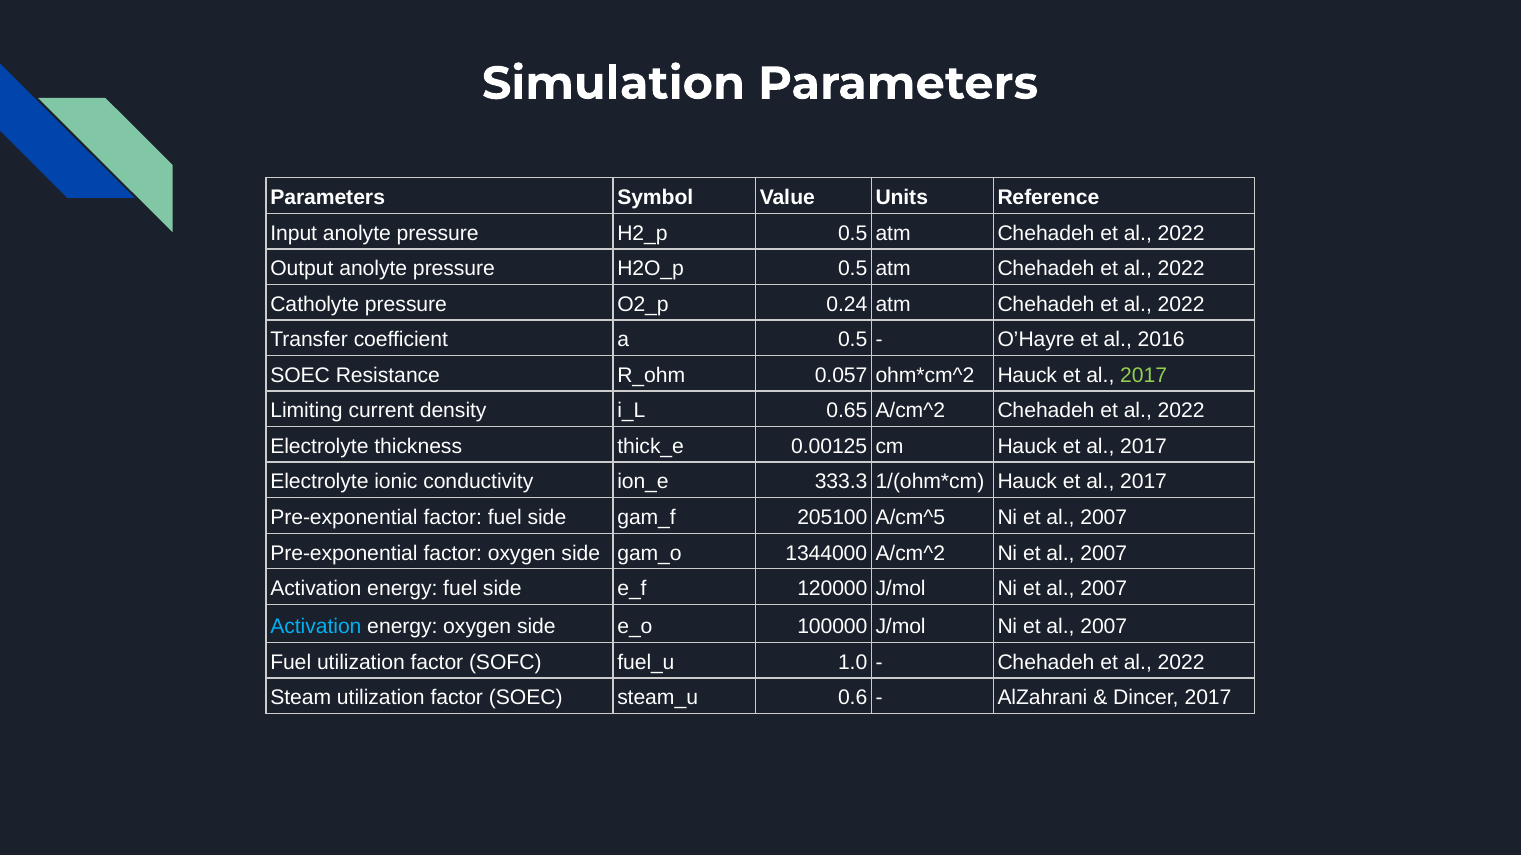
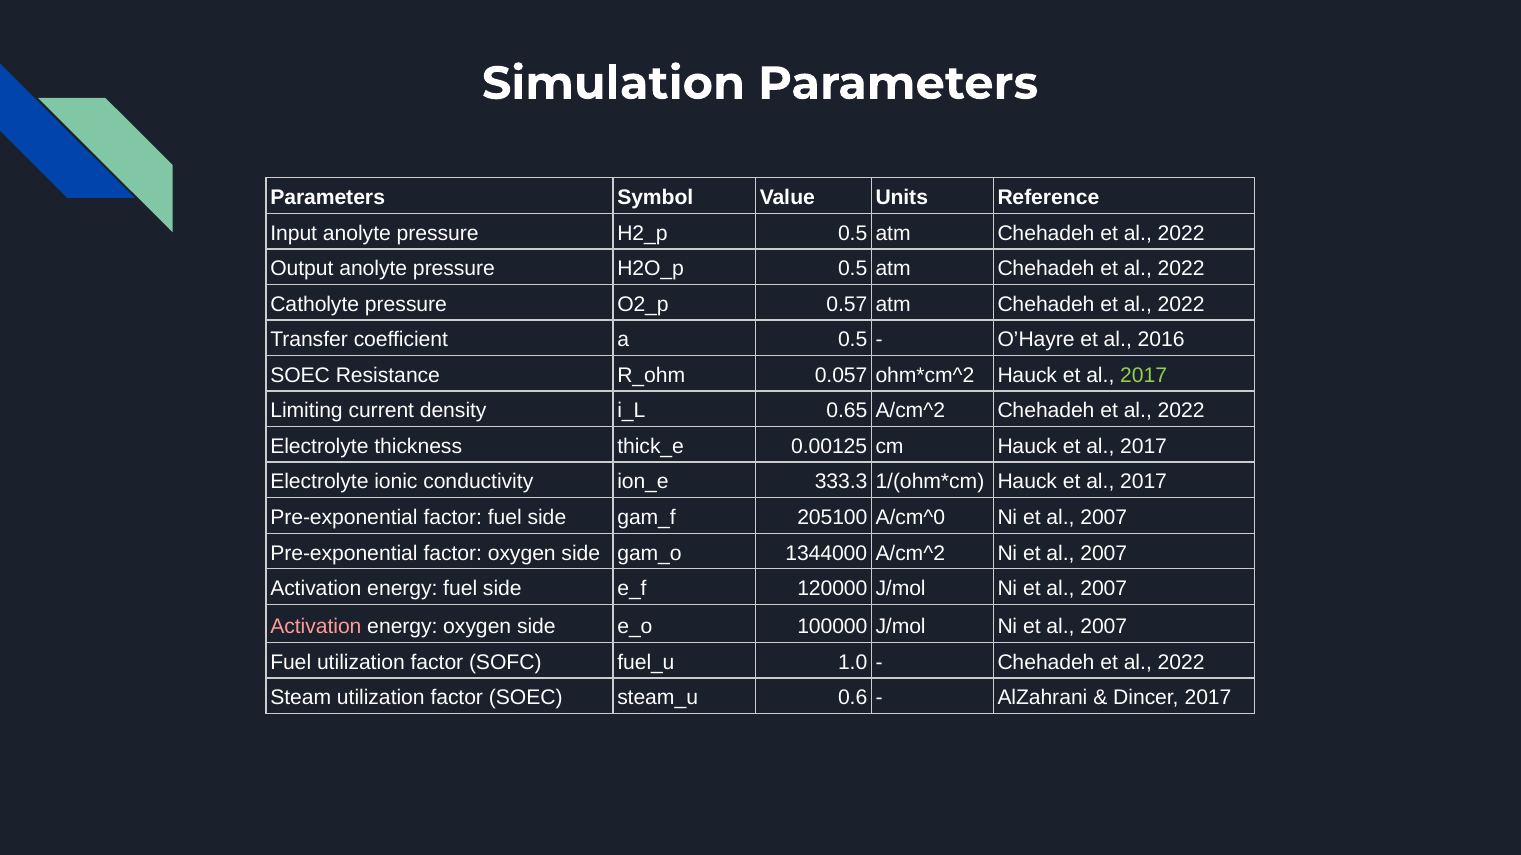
0.24: 0.24 -> 0.57
A/cm^5: A/cm^5 -> A/cm^0
Activation at (316, 627) colour: light blue -> pink
